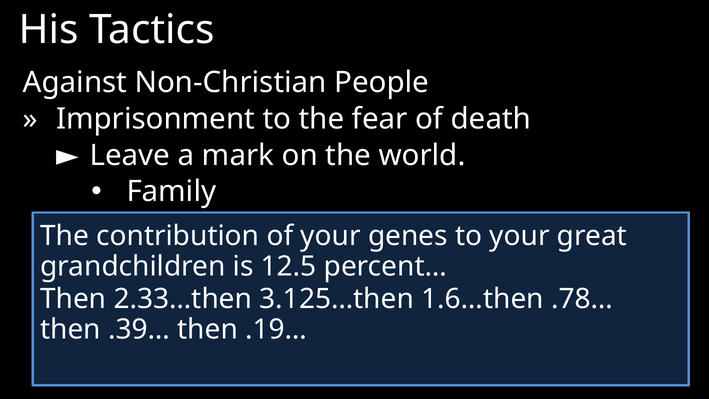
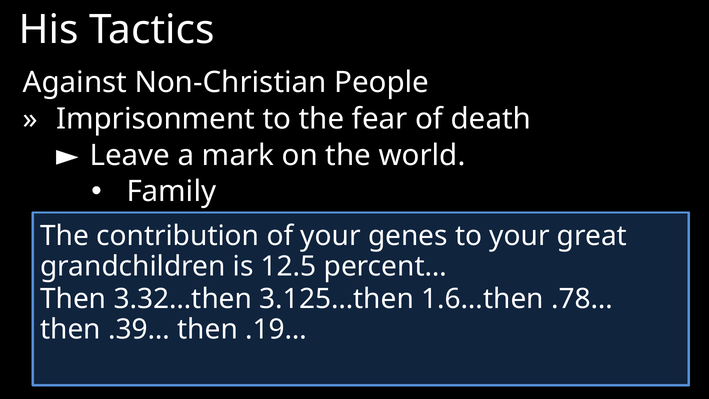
2.33…then: 2.33…then -> 3.32…then
